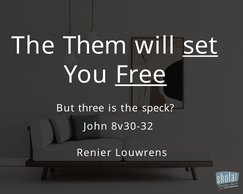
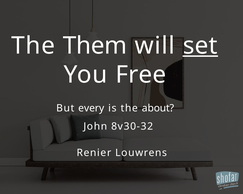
Free underline: present -> none
three: three -> every
speck: speck -> about
